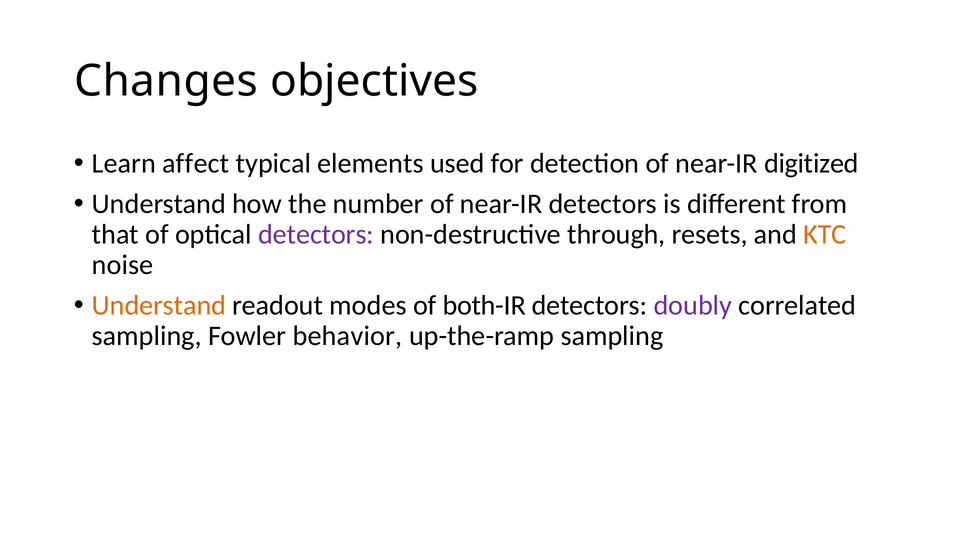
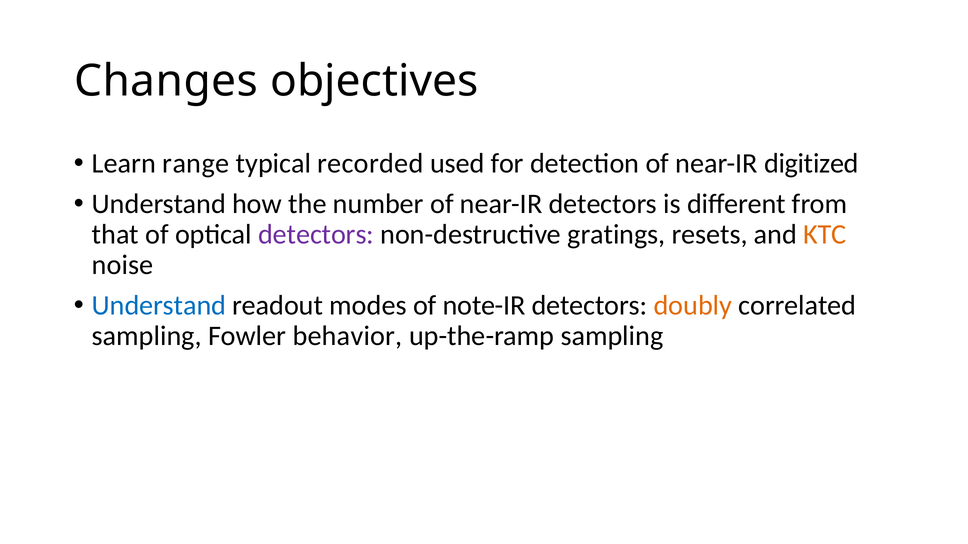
affect: affect -> range
elements: elements -> recorded
through: through -> gratings
Understand at (159, 306) colour: orange -> blue
both-IR: both-IR -> note-IR
doubly colour: purple -> orange
